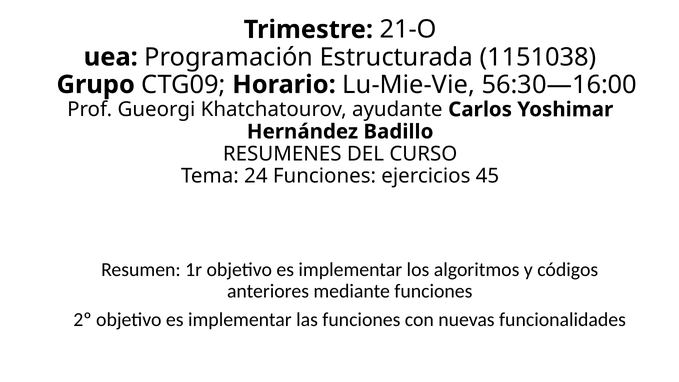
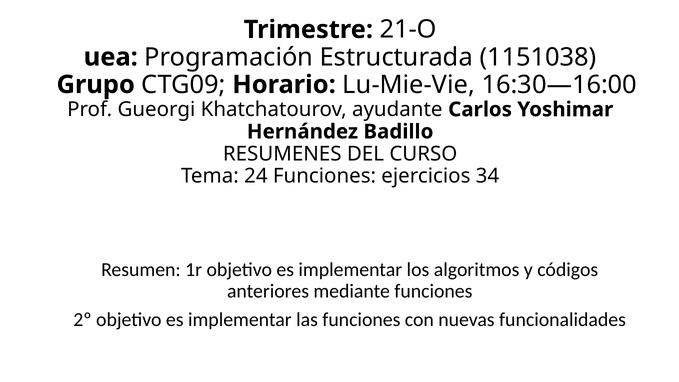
56:30—16:00: 56:30—16:00 -> 16:30—16:00
45: 45 -> 34
